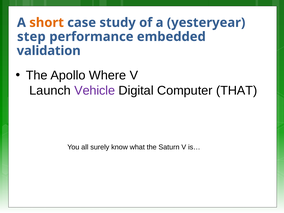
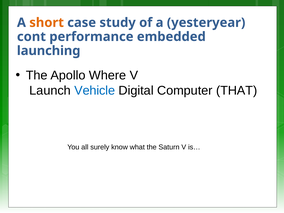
step: step -> cont
validation: validation -> launching
Vehicle colour: purple -> blue
